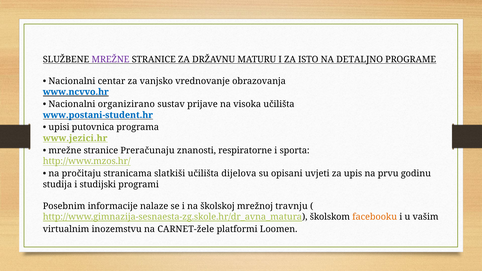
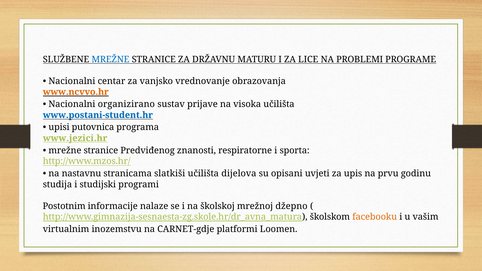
MREŽNE at (111, 59) colour: purple -> blue
ISTO: ISTO -> LICE
DETALJNO: DETALJNO -> PROBLEMI
www.ncvvo.hr colour: blue -> orange
Preračunaju: Preračunaju -> Predviđenog
pročitaju: pročitaju -> nastavnu
Posebnim: Posebnim -> Postotnim
travnju: travnju -> džepno
CARNET-žele: CARNET-žele -> CARNET-gdje
